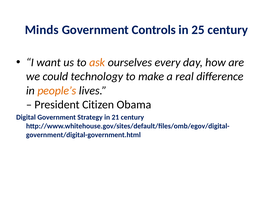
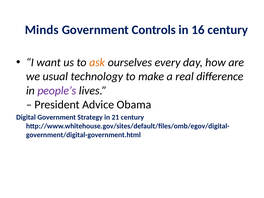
25: 25 -> 16
could: could -> usual
people’s colour: orange -> purple
Citizen: Citizen -> Advice
